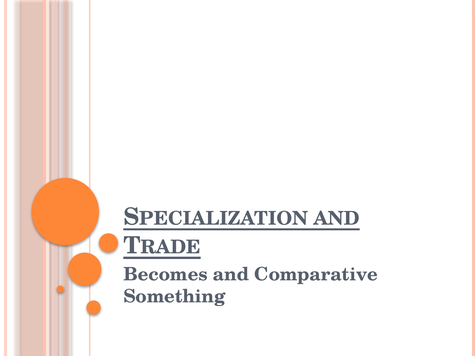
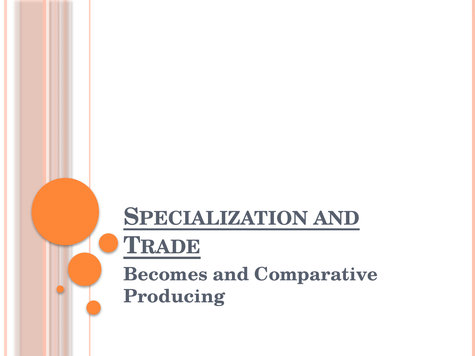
Something: Something -> Producing
